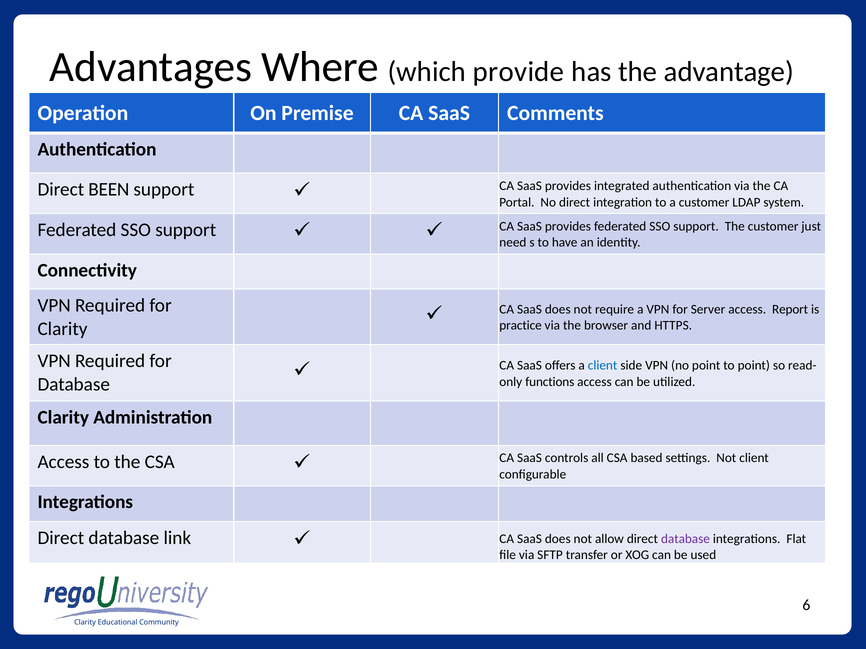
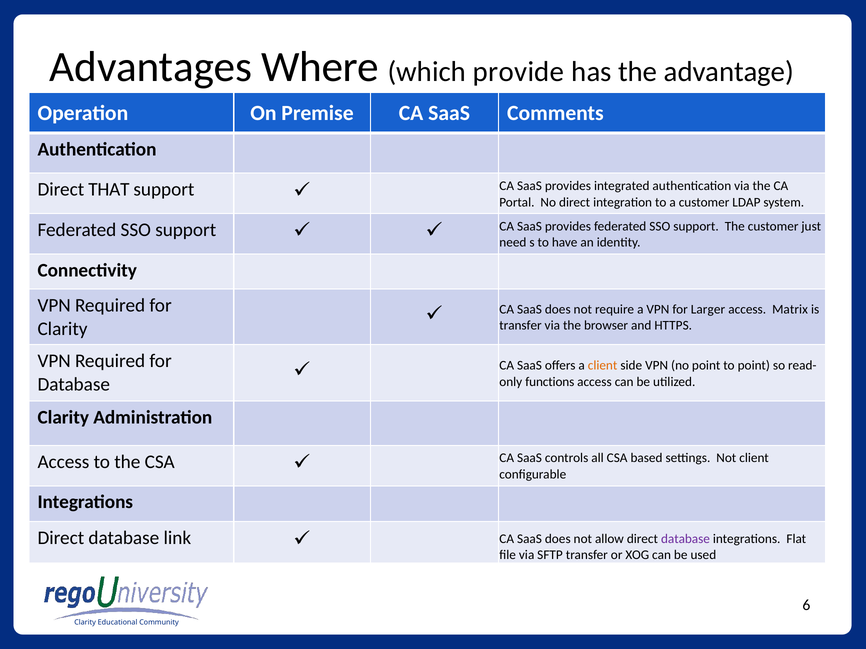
BEEN: BEEN -> THAT
Server: Server -> Larger
access Report: Report -> Matrix
practice at (521, 326): practice -> transfer
client at (603, 366) colour: blue -> orange
